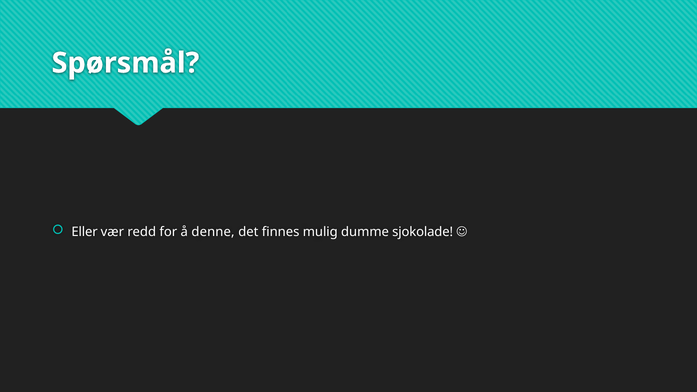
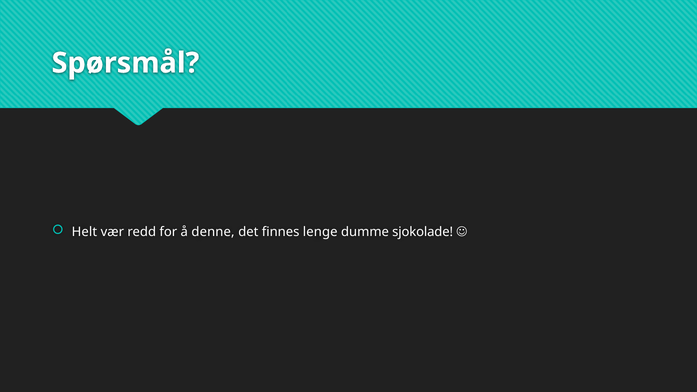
Eller: Eller -> Helt
mulig: mulig -> lenge
